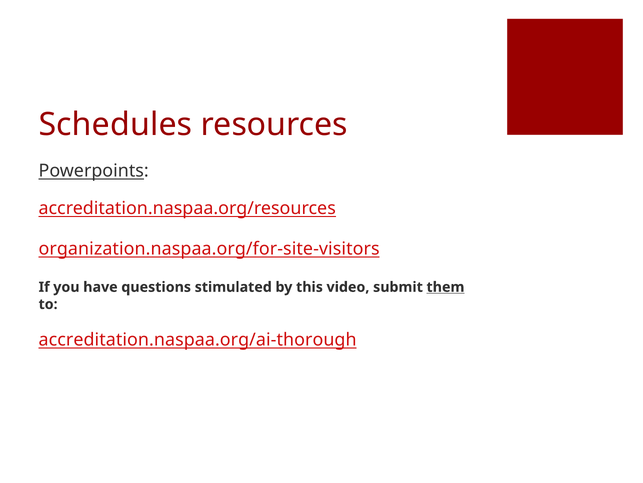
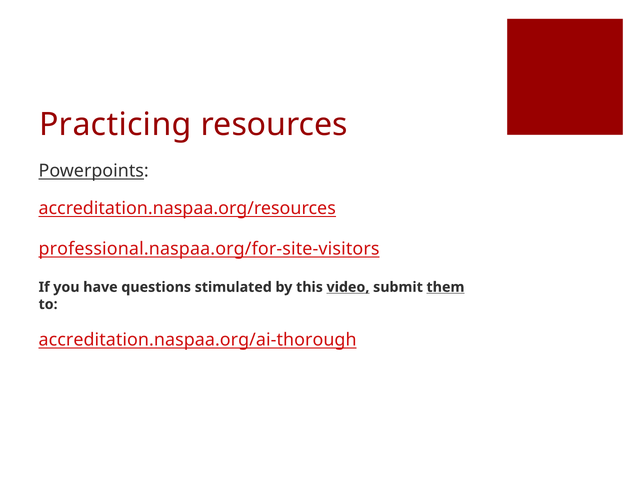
Schedules: Schedules -> Practicing
organization.naspaa.org/for-site-visitors: organization.naspaa.org/for-site-visitors -> professional.naspaa.org/for-site-visitors
video underline: none -> present
